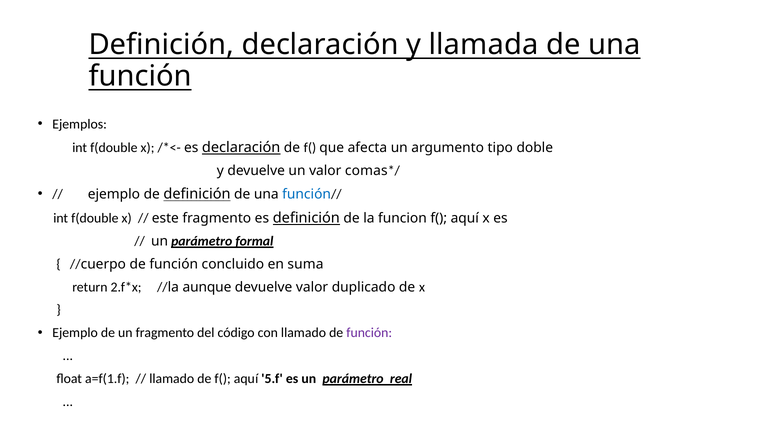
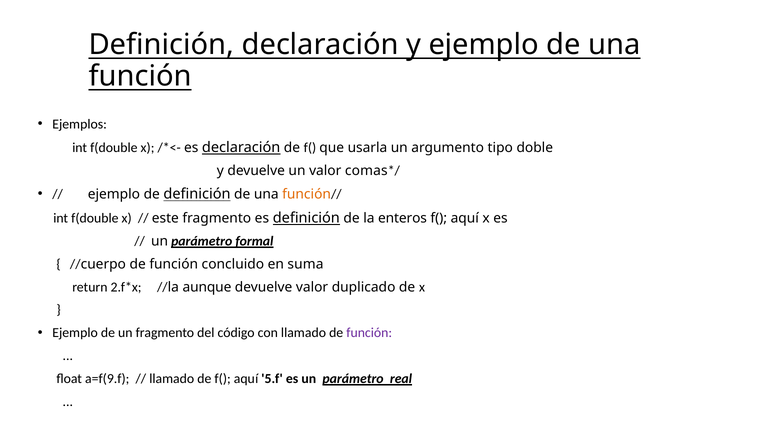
y llamada: llamada -> ejemplo
afecta: afecta -> usarla
función at (307, 195) colour: blue -> orange
funcion: funcion -> enteros
a=f(1.f: a=f(1.f -> a=f(9.f
